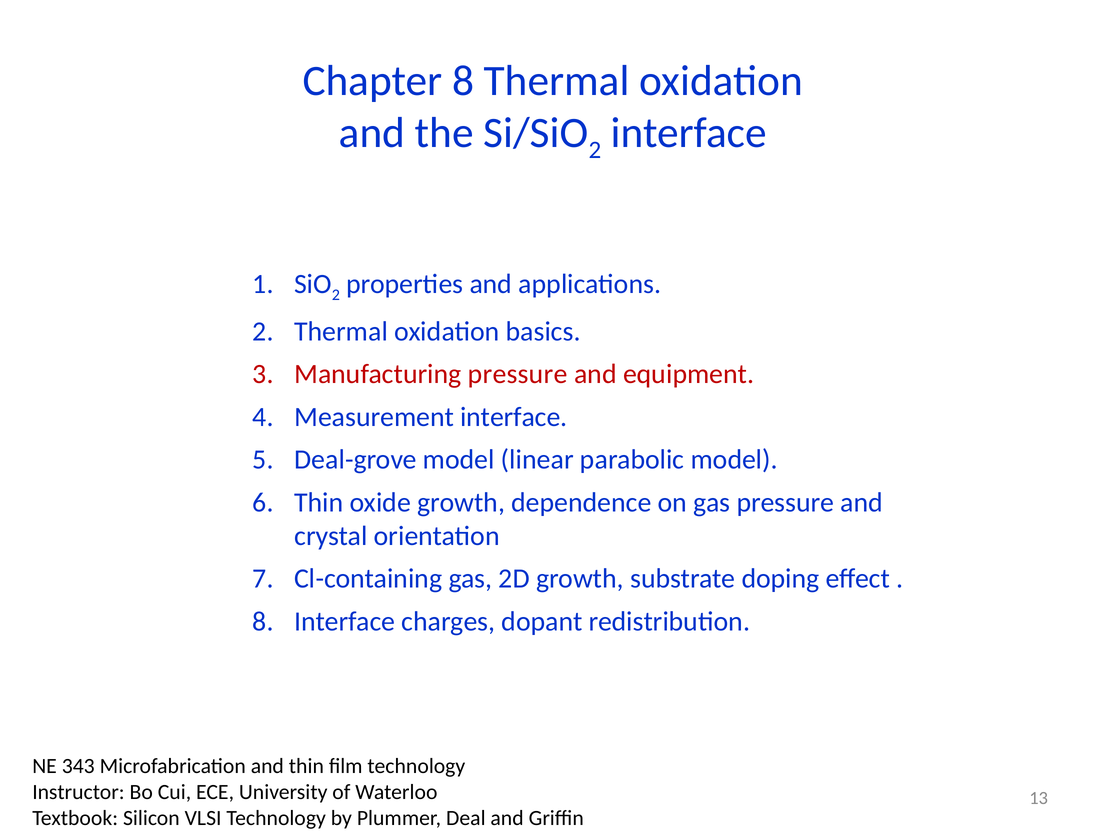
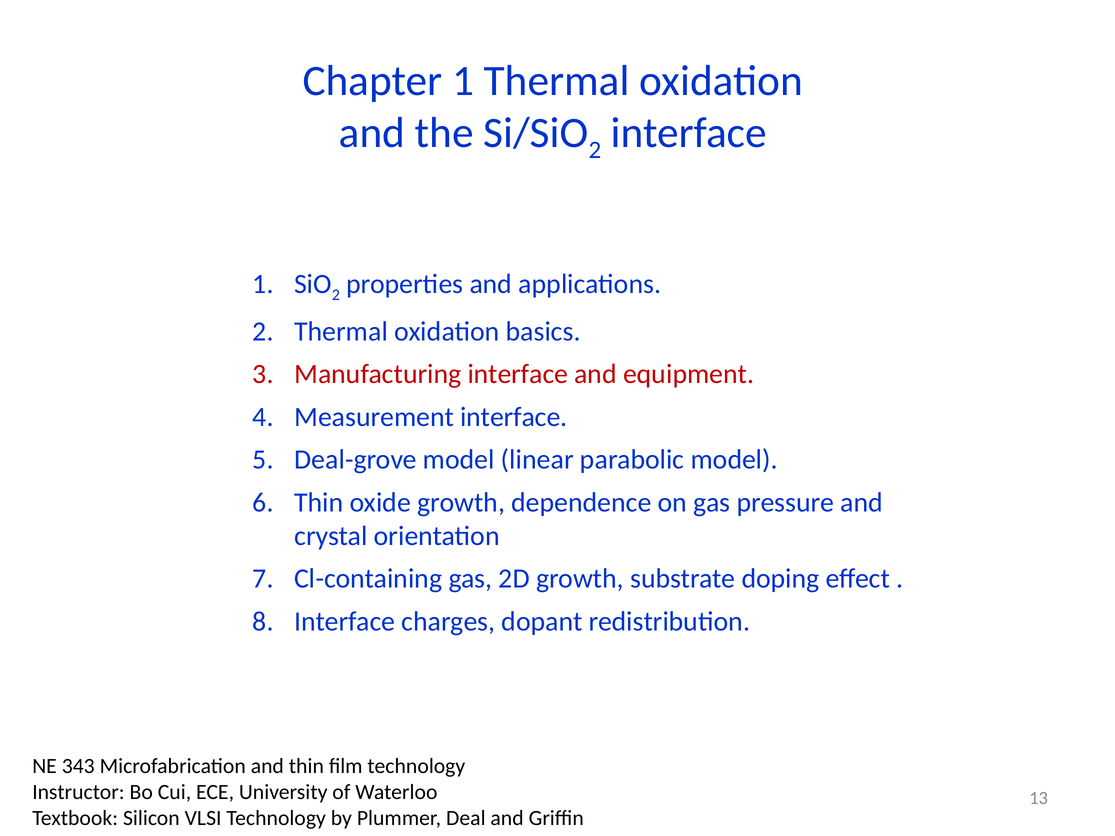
Chapter 8: 8 -> 1
Manufacturing pressure: pressure -> interface
